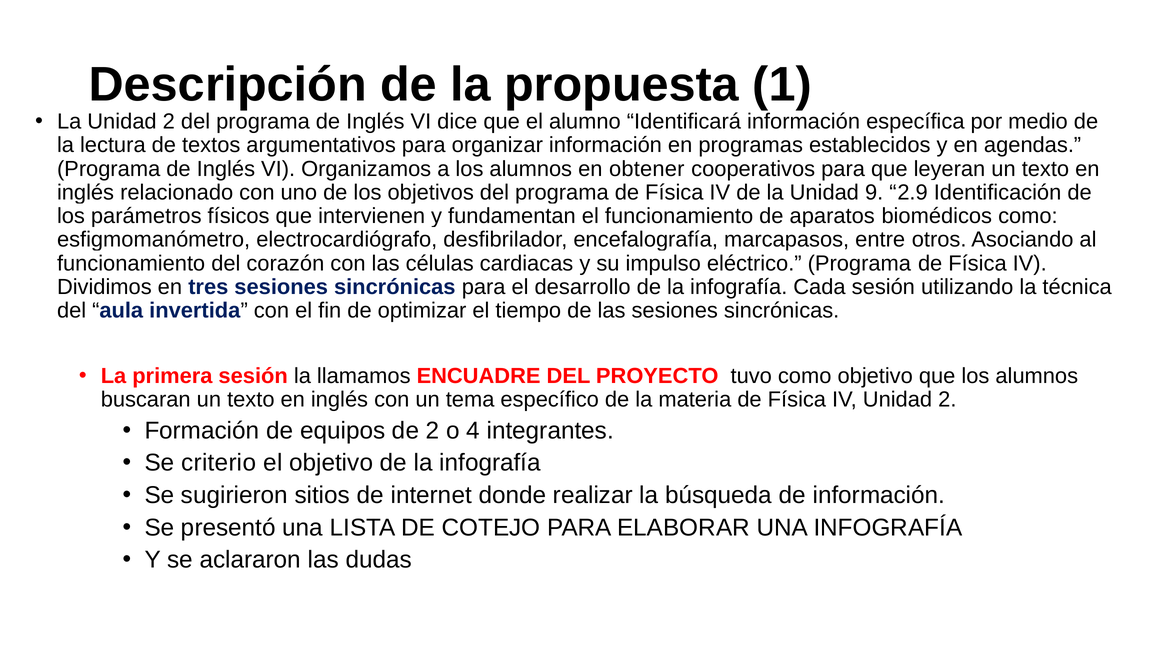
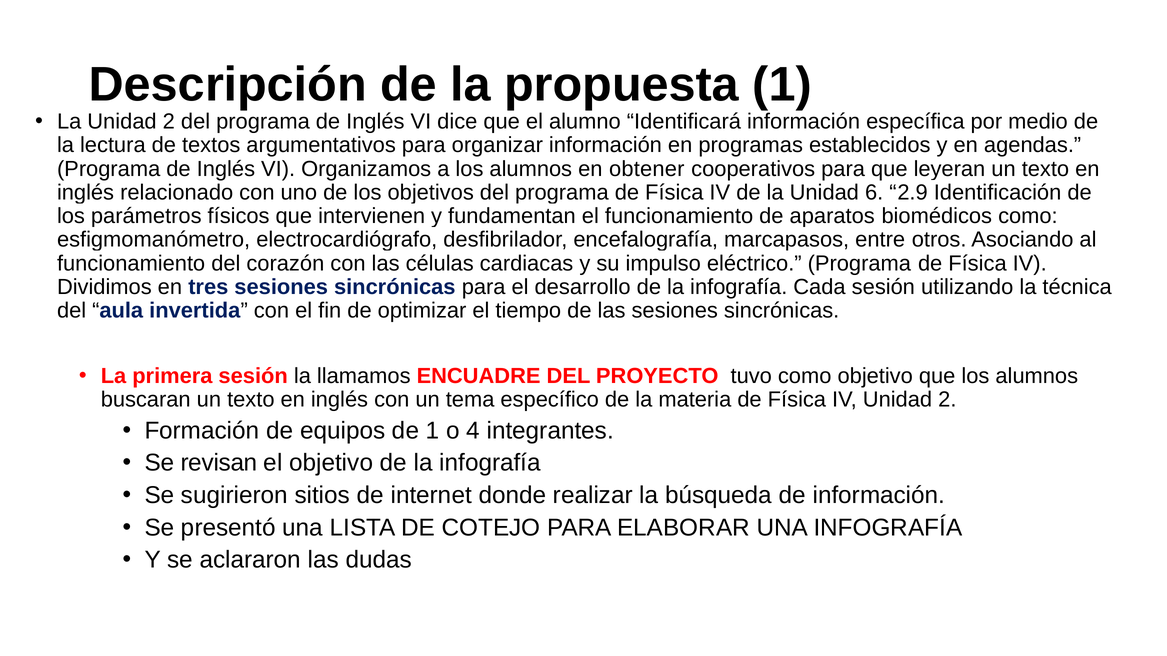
9: 9 -> 6
de 2: 2 -> 1
criterio: criterio -> revisan
